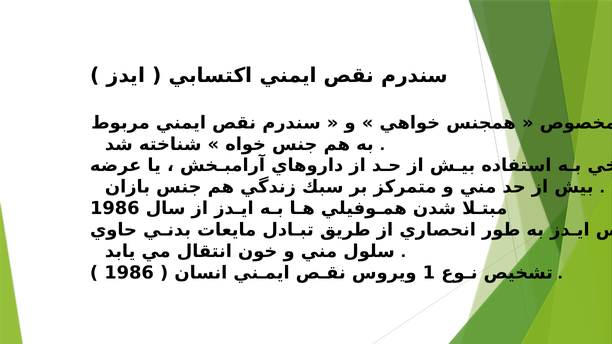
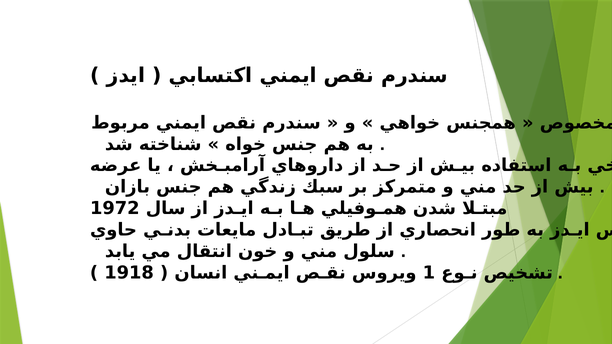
1986 at (115, 209): 1986 -> 1972
1986 at (129, 273): 1986 -> 1918
